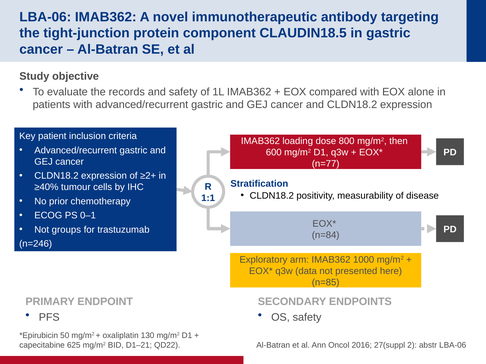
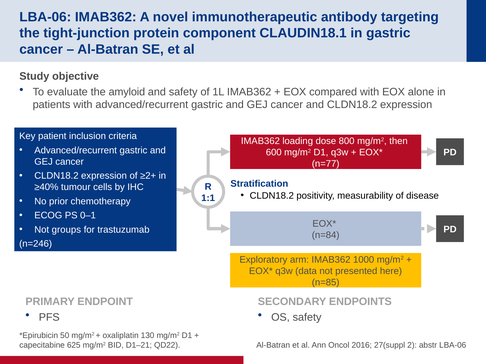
CLAUDIN18.5: CLAUDIN18.5 -> CLAUDIN18.1
records: records -> amyloid
